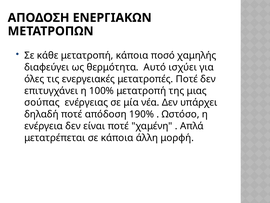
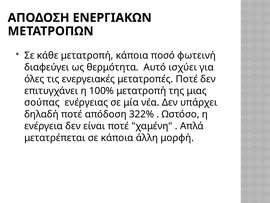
χαμηλής: χαμηλής -> φωτεινή
190%: 190% -> 322%
